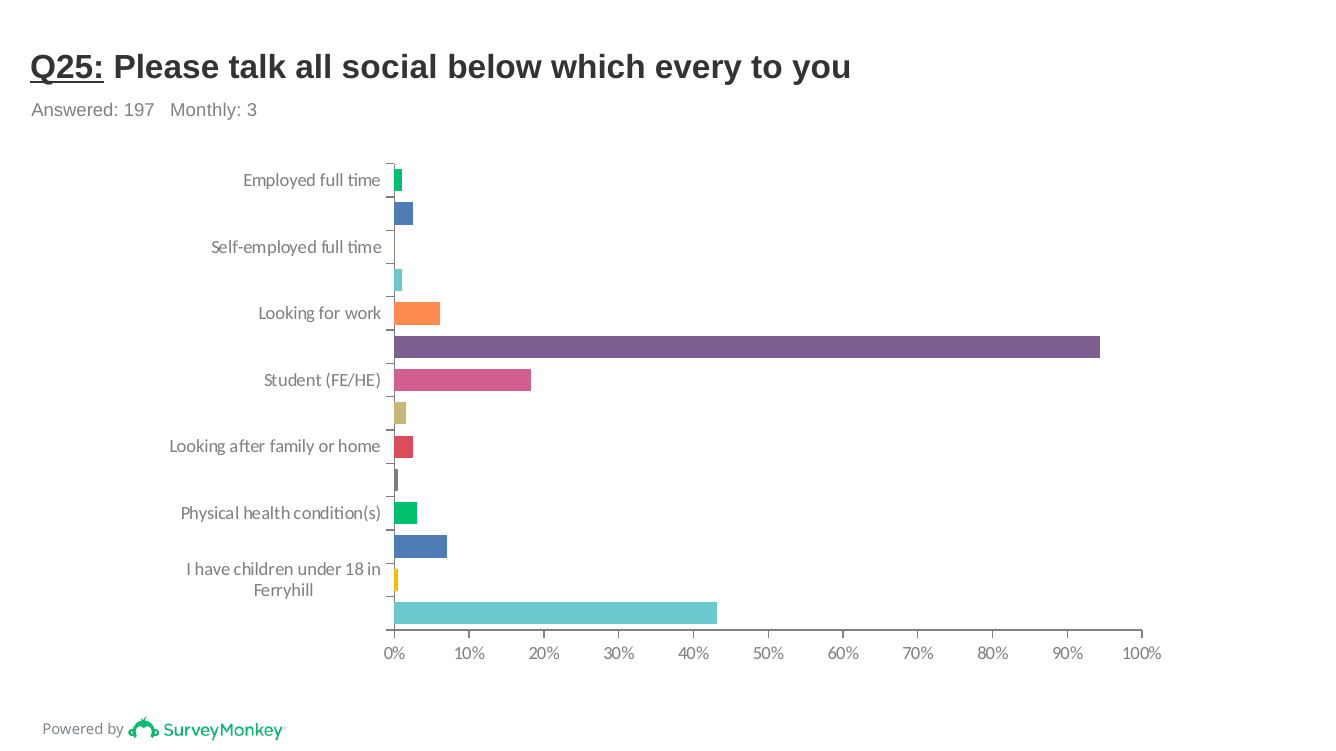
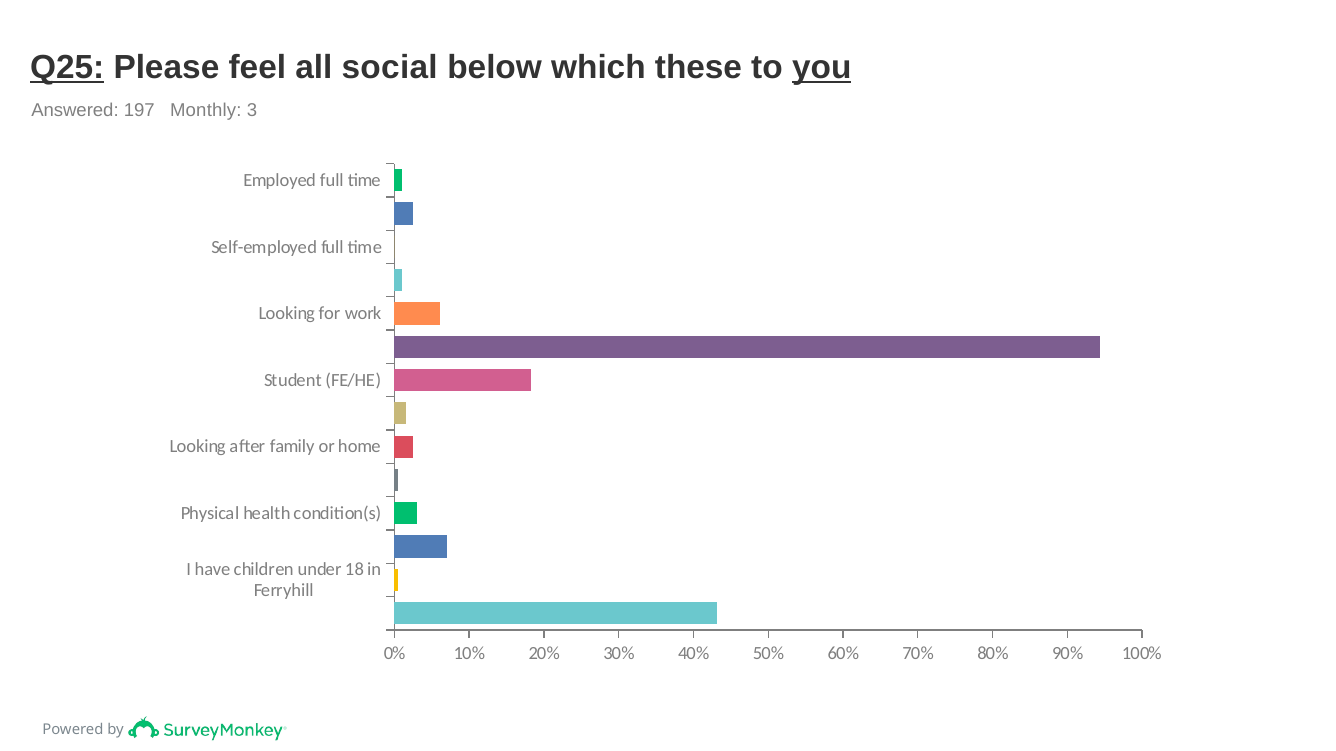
talk: talk -> feel
every: every -> these
you underline: none -> present
